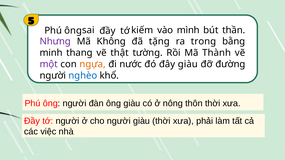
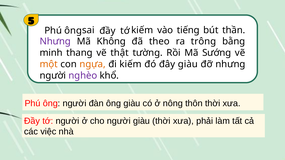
mình: mình -> tiếng
tặng: tặng -> theo
trong: trong -> trông
Thành: Thành -> Sướng
một colour: purple -> orange
đi nước: nước -> kiếm
đỡ đường: đường -> nhưng
nghèo colour: blue -> purple
